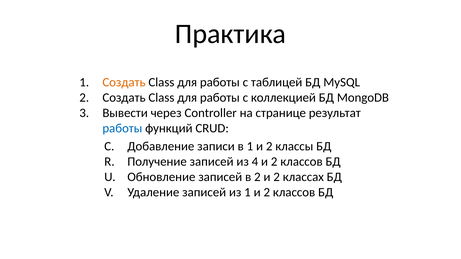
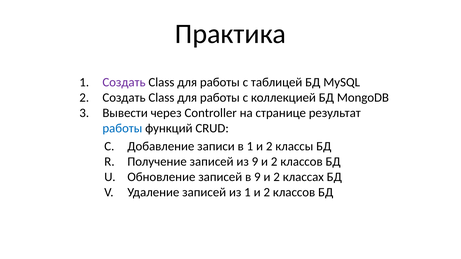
Создать at (124, 82) colour: orange -> purple
из 4: 4 -> 9
в 2: 2 -> 9
